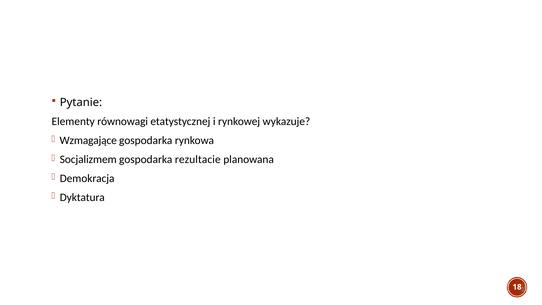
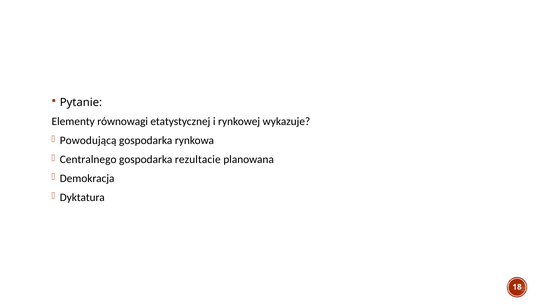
Wzmagające: Wzmagające -> Powodującą
Socjalizmem: Socjalizmem -> Centralnego
